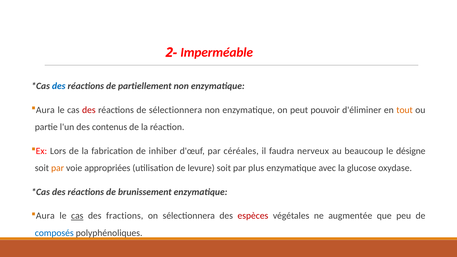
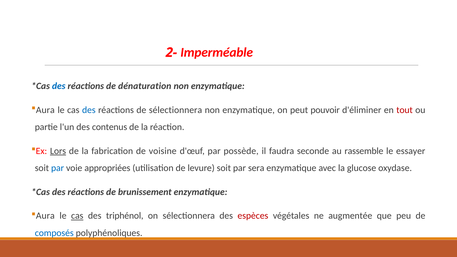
partiellement: partiellement -> dénaturation
des at (89, 110) colour: red -> blue
tout colour: orange -> red
Lors underline: none -> present
inhiber: inhiber -> voisine
céréales: céréales -> possède
nerveux: nerveux -> seconde
beaucoup: beaucoup -> rassemble
désigne: désigne -> essayer
par at (58, 168) colour: orange -> blue
plus: plus -> sera
fractions: fractions -> triphénol
